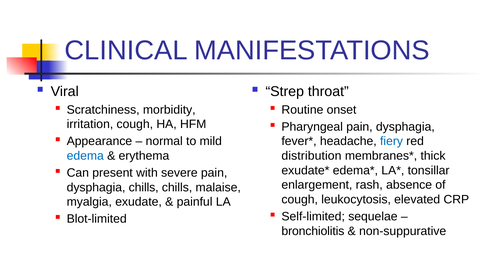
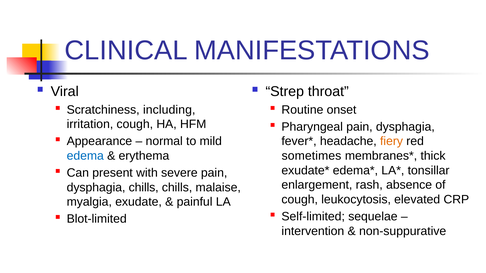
morbidity: morbidity -> including
fiery colour: blue -> orange
distribution: distribution -> sometimes
bronchiolitis: bronchiolitis -> intervention
